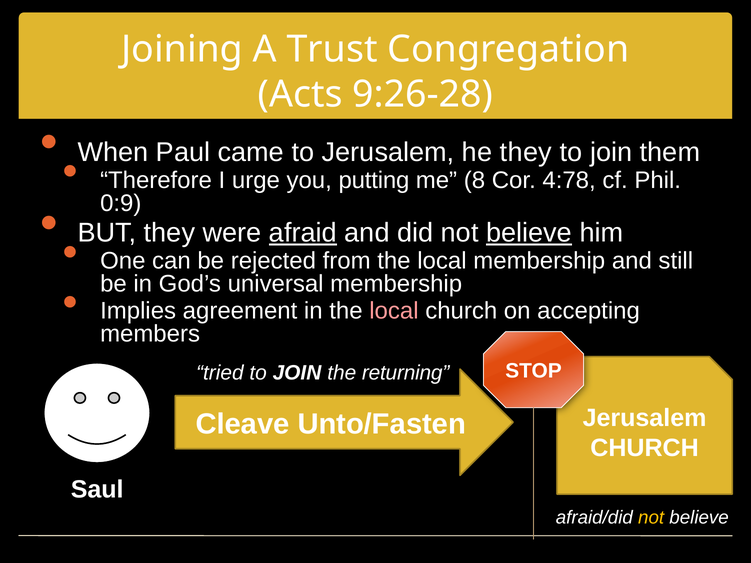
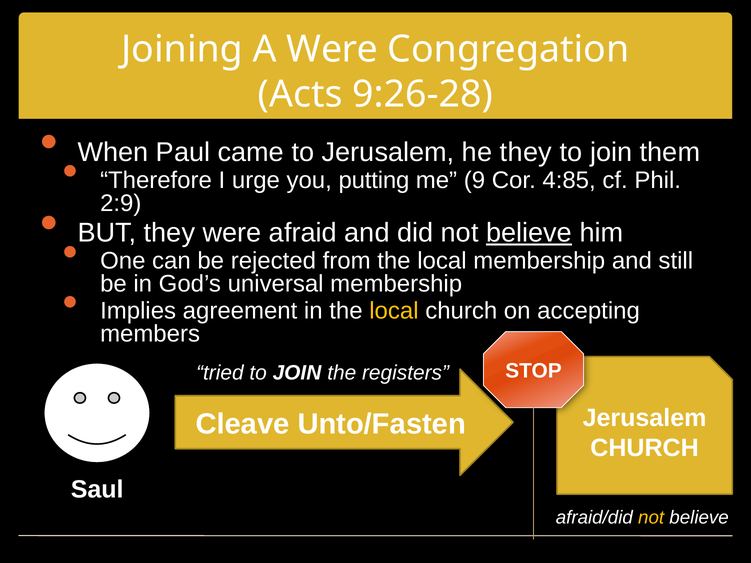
A Trust: Trust -> Were
8: 8 -> 9
4:78: 4:78 -> 4:85
0:9: 0:9 -> 2:9
afraid underline: present -> none
local at (394, 311) colour: pink -> yellow
returning: returning -> registers
